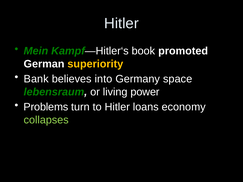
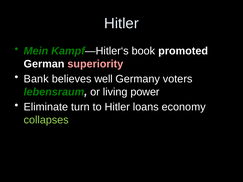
superiority colour: yellow -> pink
into: into -> well
space: space -> voters
Problems: Problems -> Eliminate
